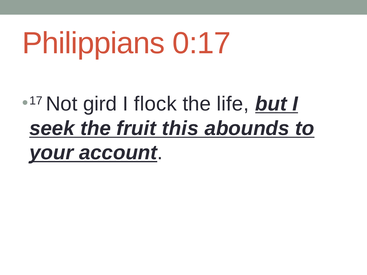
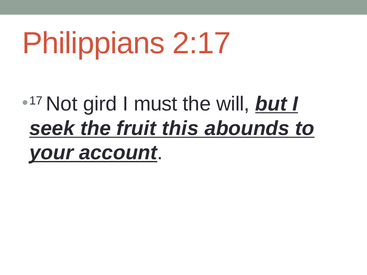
0:17: 0:17 -> 2:17
flock: flock -> must
life: life -> will
